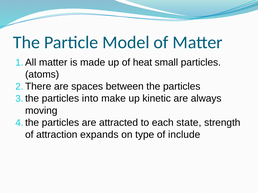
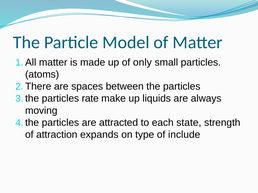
heat: heat -> only
into: into -> rate
kinetic: kinetic -> liquids
